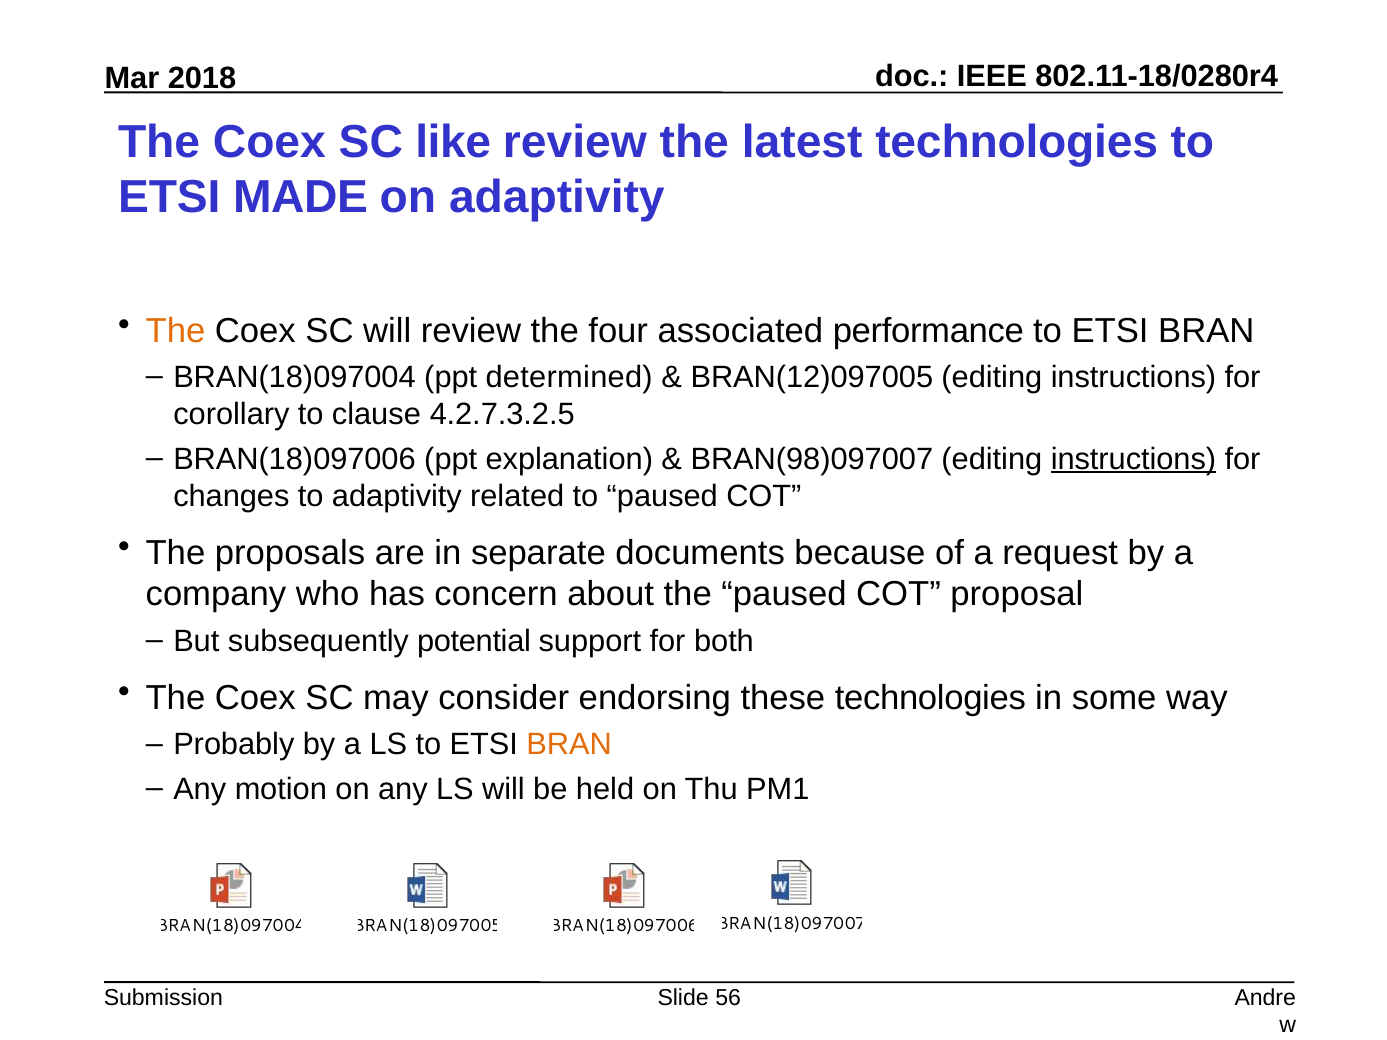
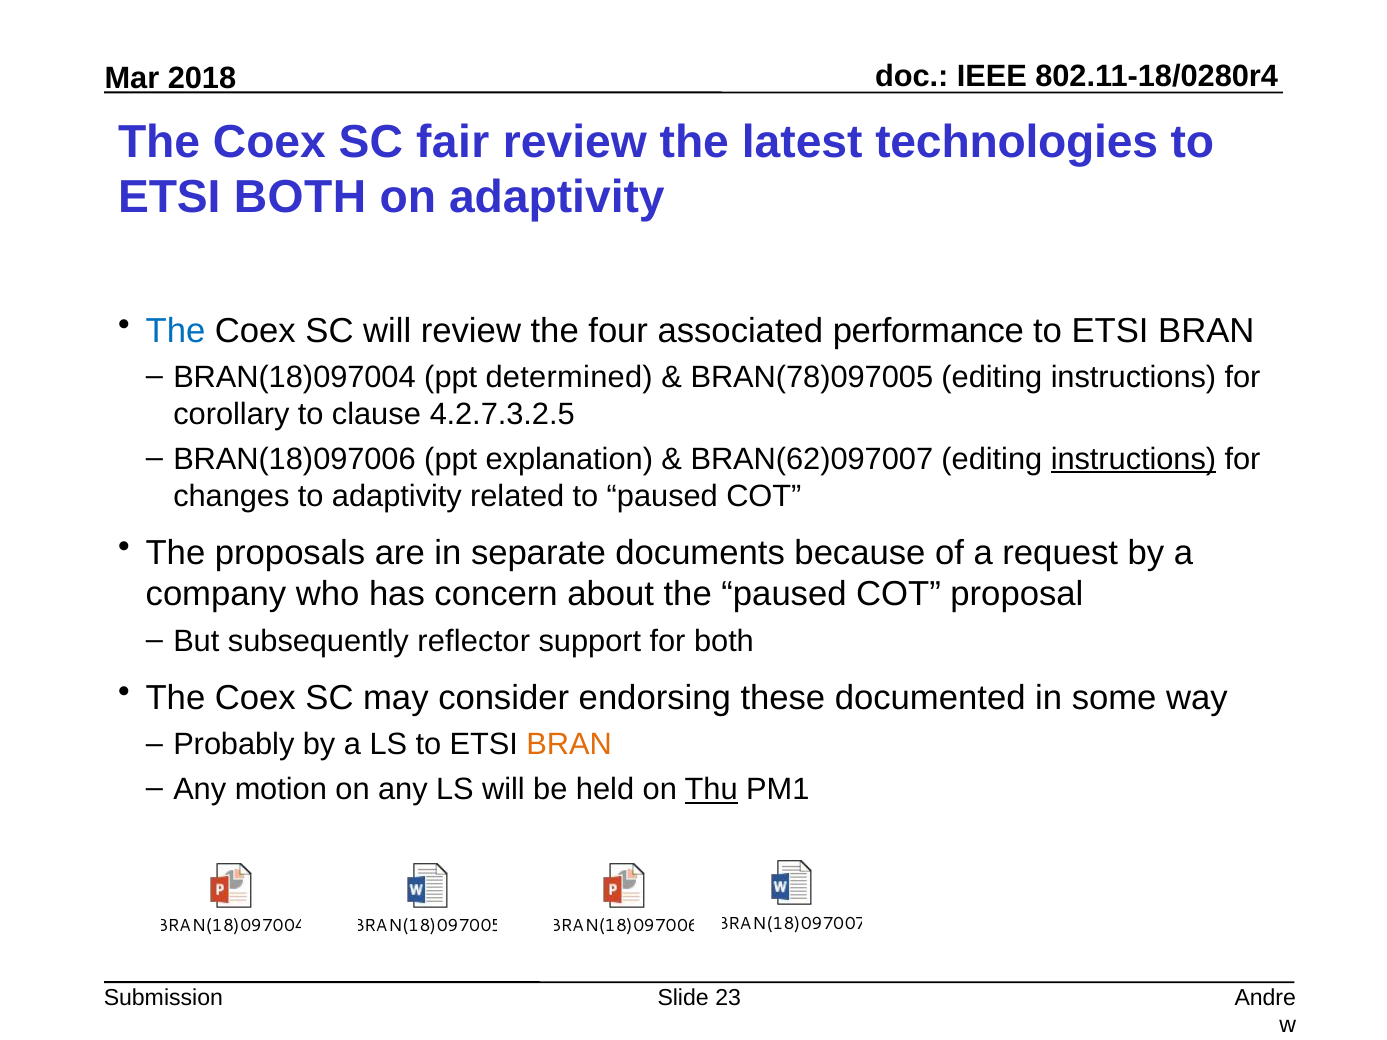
like: like -> fair
ETSI MADE: MADE -> BOTH
The at (176, 331) colour: orange -> blue
BRAN(12)097005: BRAN(12)097005 -> BRAN(78)097005
BRAN(98)097007: BRAN(98)097007 -> BRAN(62)097007
potential: potential -> reflector
these technologies: technologies -> documented
Thu underline: none -> present
56: 56 -> 23
